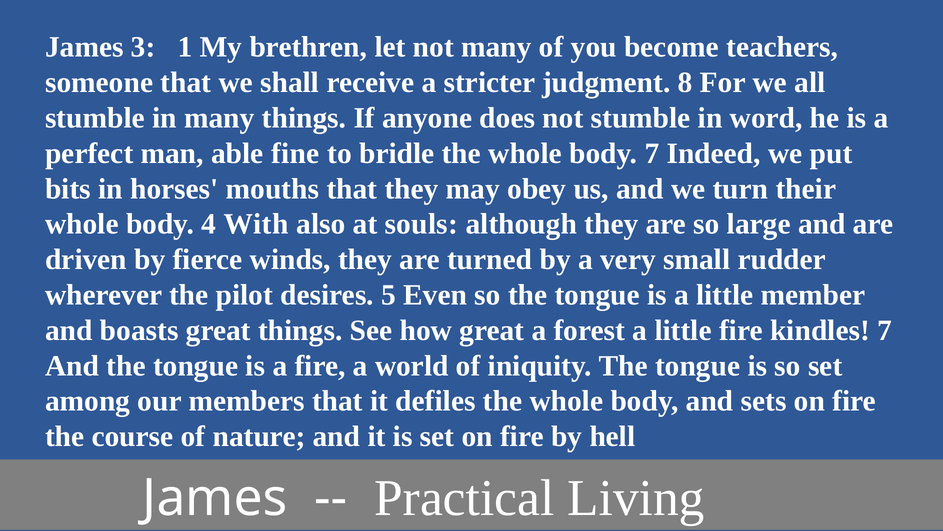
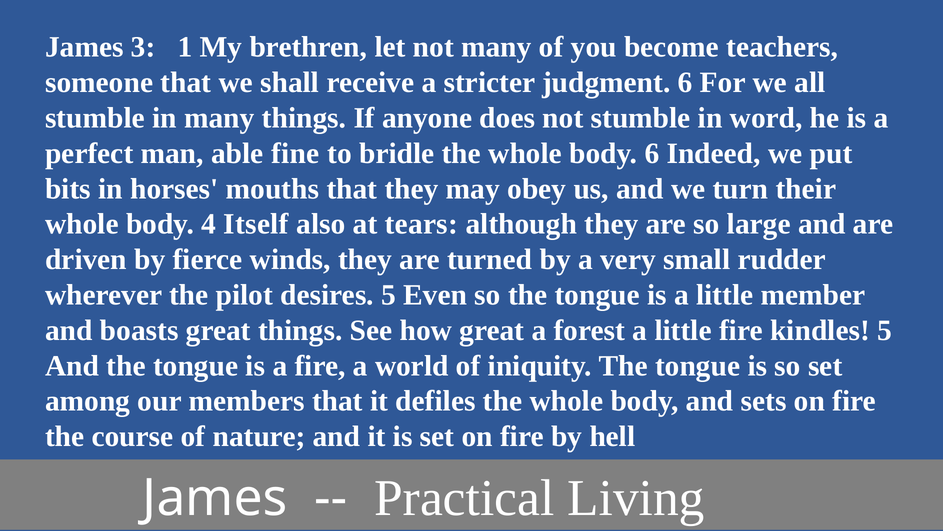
judgment 8: 8 -> 6
body 7: 7 -> 6
With: With -> Itself
souls: souls -> tears
kindles 7: 7 -> 5
